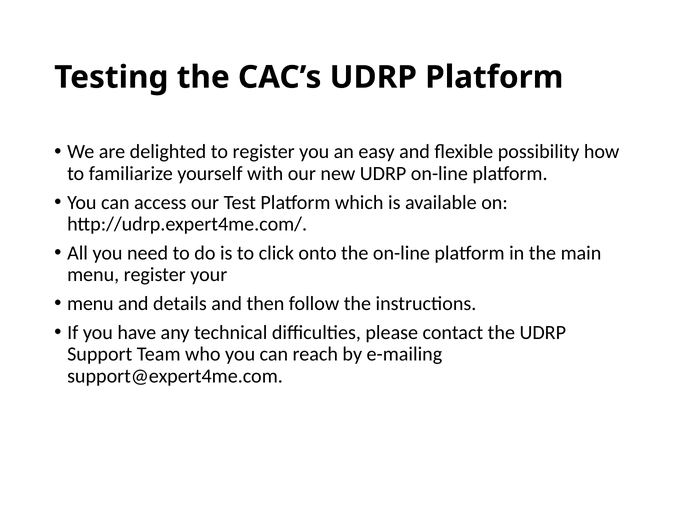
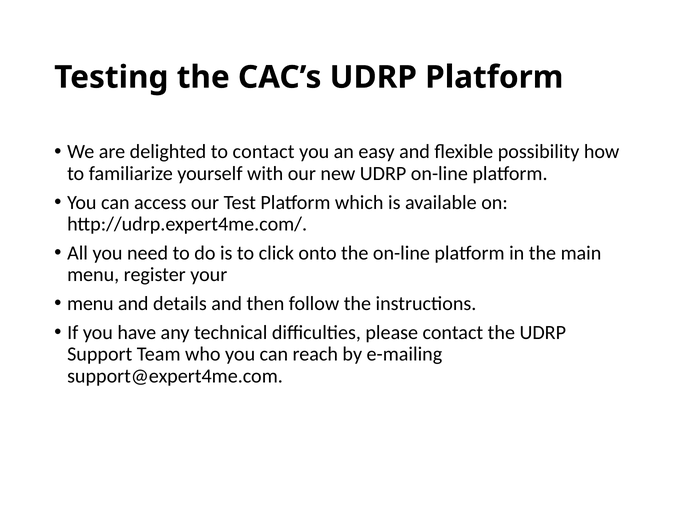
to register: register -> contact
